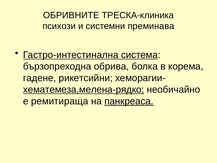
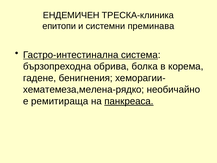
ОБРИВНИТЕ: ОБРИВНИТЕ -> ЕНДЕМИЧЕН
психози: психози -> епитопи
рикетсийни: рикетсийни -> бенигнения
хематемеза,мелена-рядко underline: present -> none
